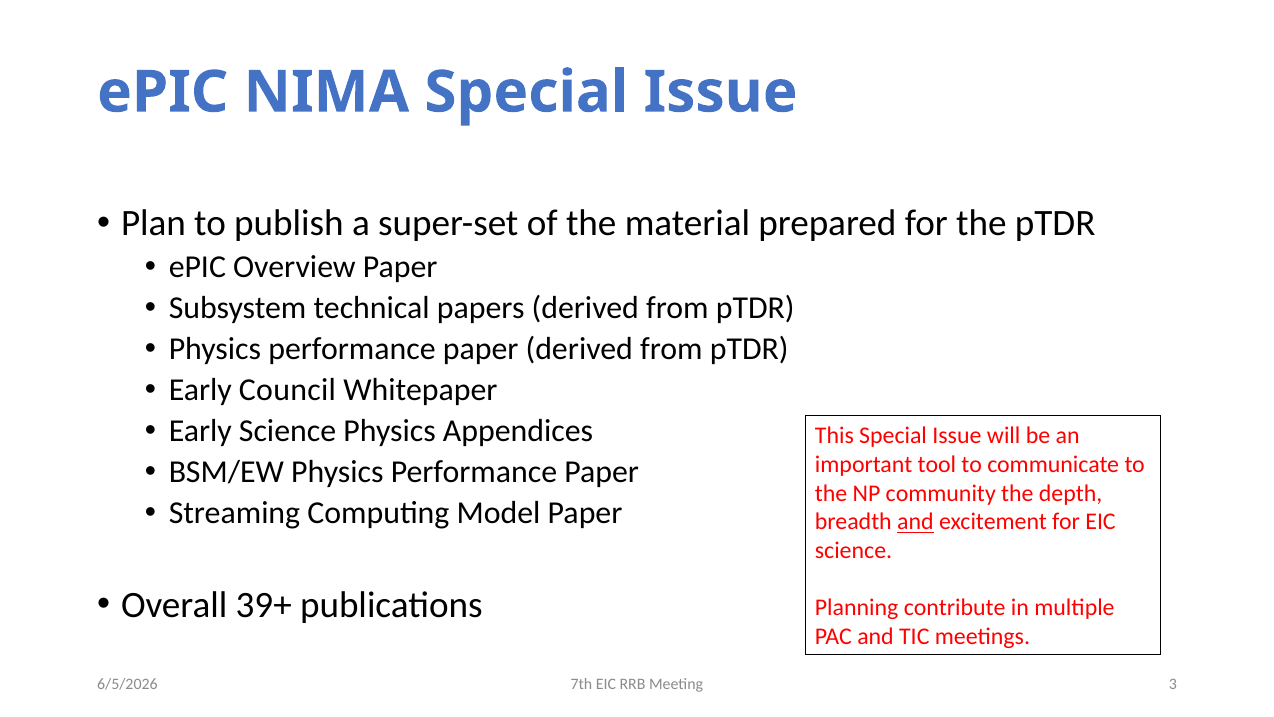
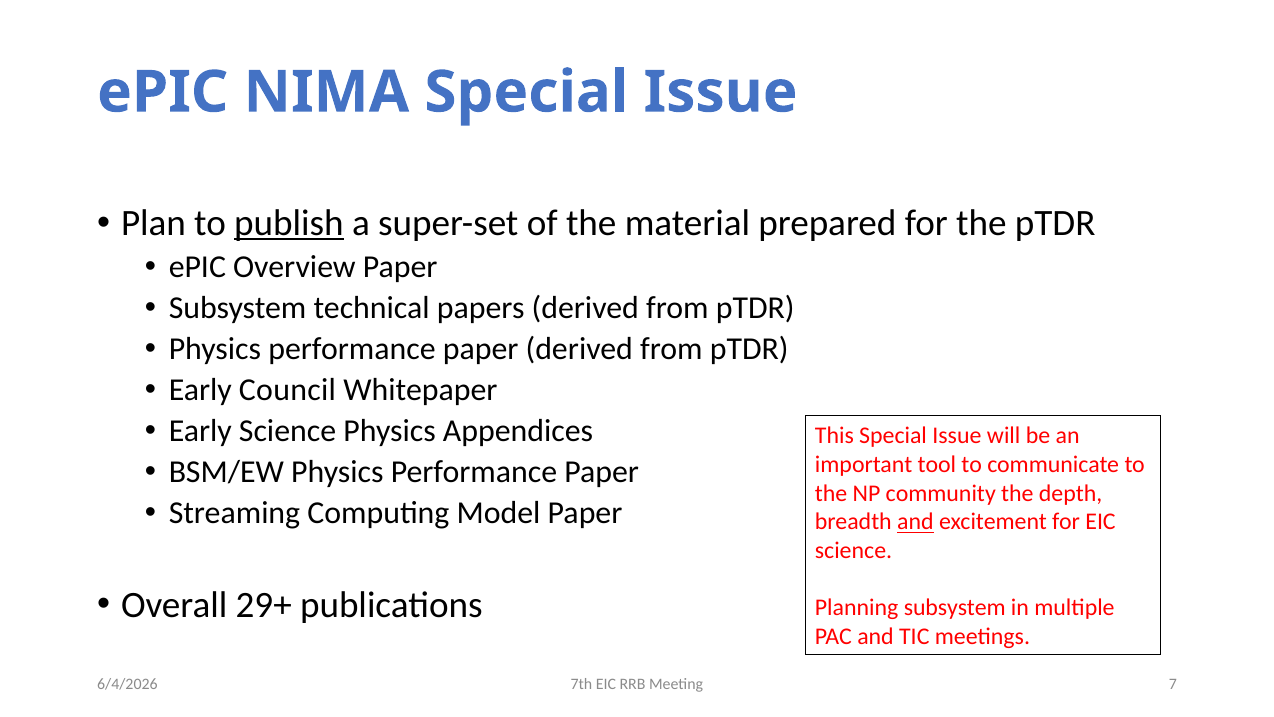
publish underline: none -> present
39+: 39+ -> 29+
Planning contribute: contribute -> subsystem
6/5/2026: 6/5/2026 -> 6/4/2026
3: 3 -> 7
